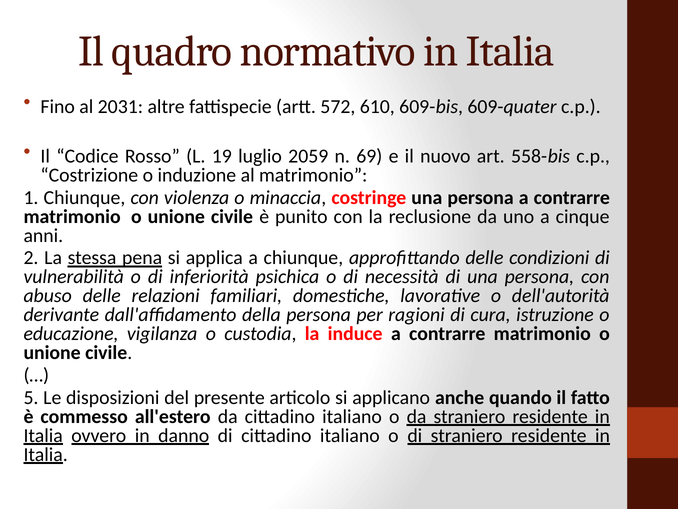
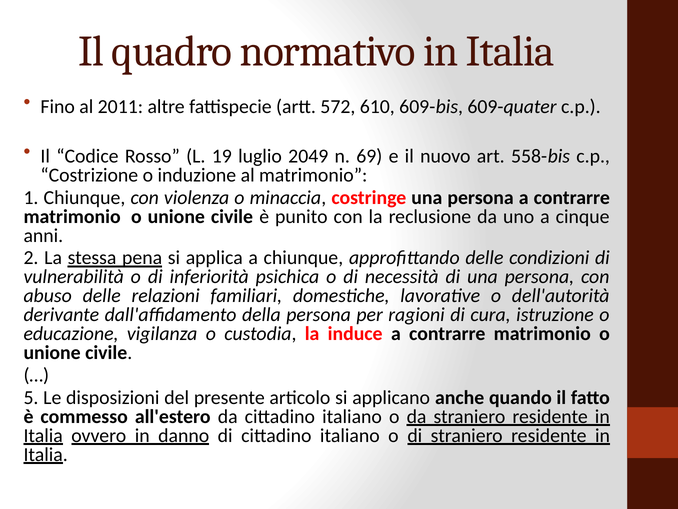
2031: 2031 -> 2011
2059: 2059 -> 2049
